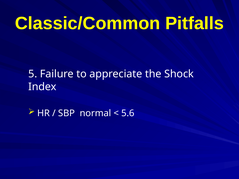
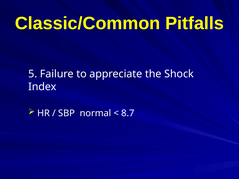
5.6: 5.6 -> 8.7
